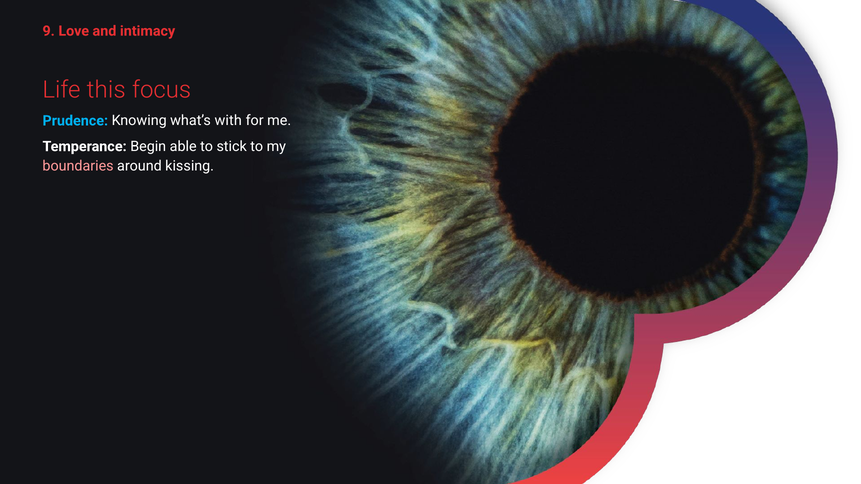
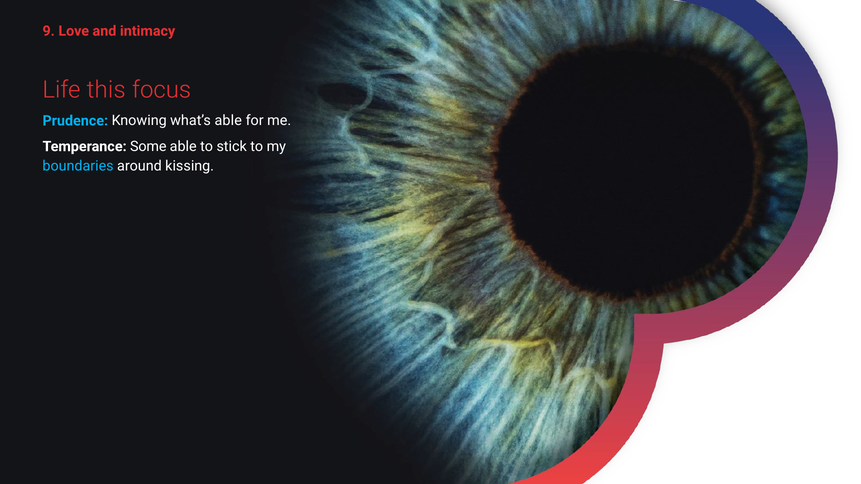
what’s with: with -> able
Begin: Begin -> Some
boundaries colour: pink -> light blue
